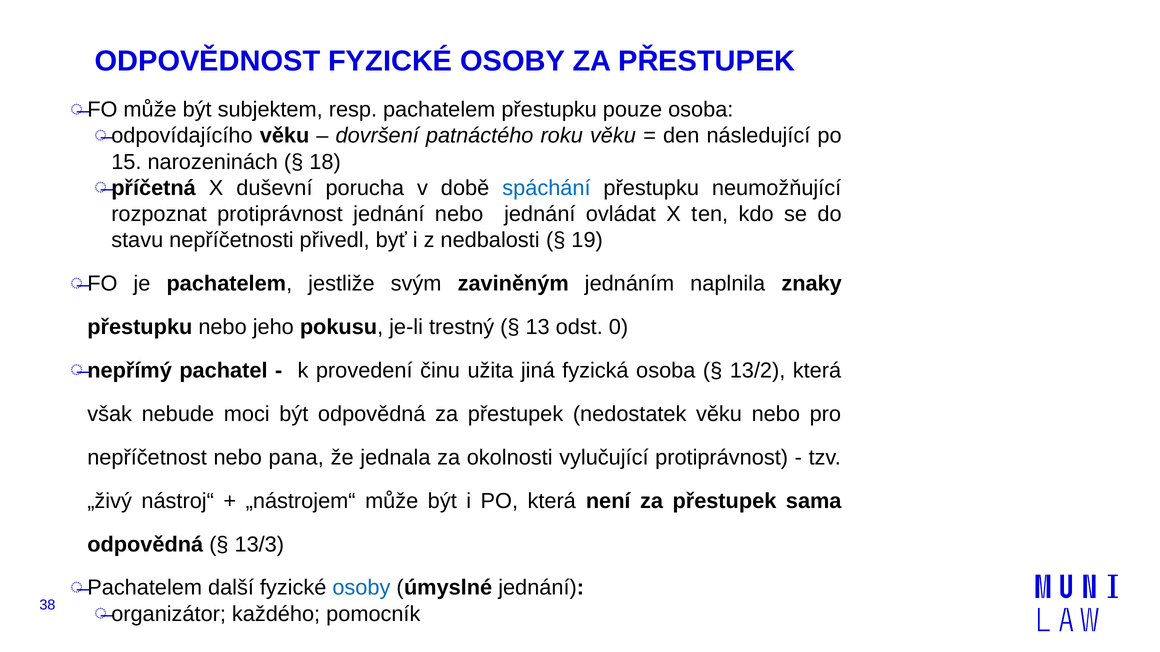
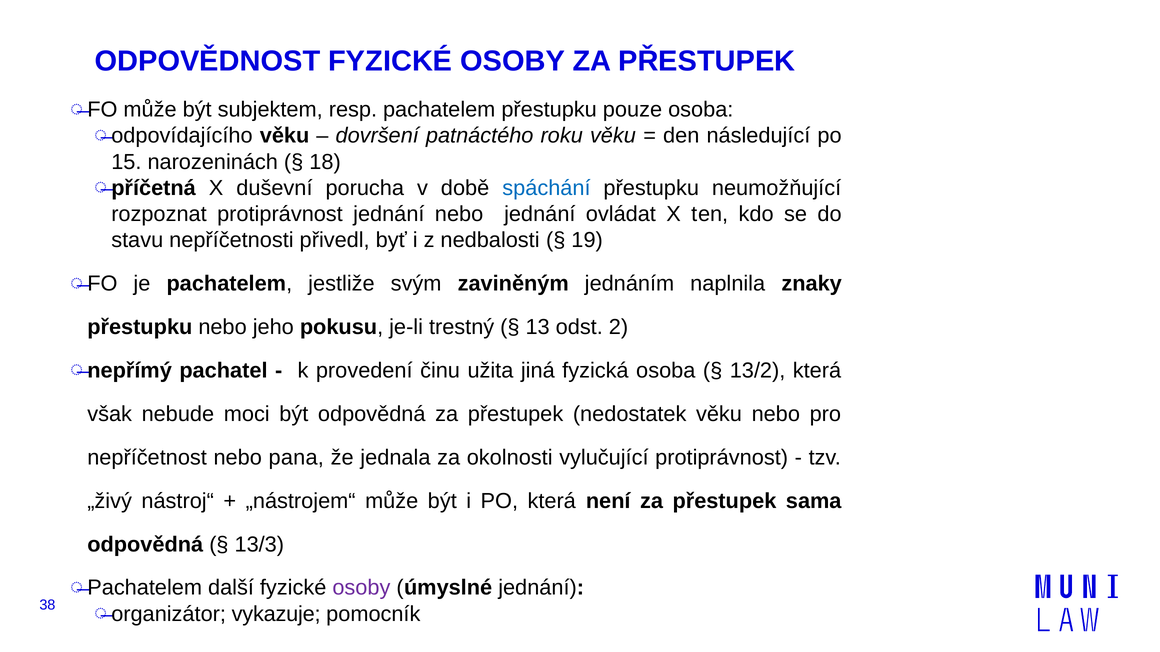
0: 0 -> 2
osoby at (361, 588) colour: blue -> purple
každého: každého -> vykazuje
